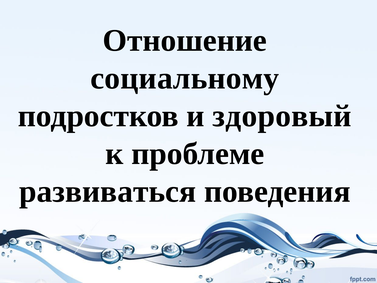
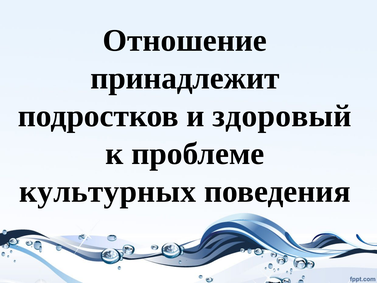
социальному: социальному -> принадлежит
развиваться: развиваться -> культурных
